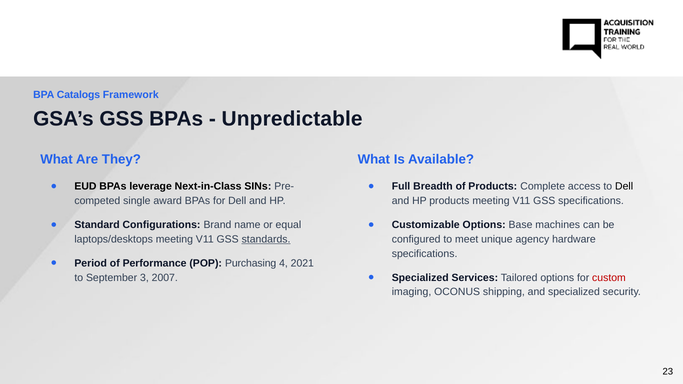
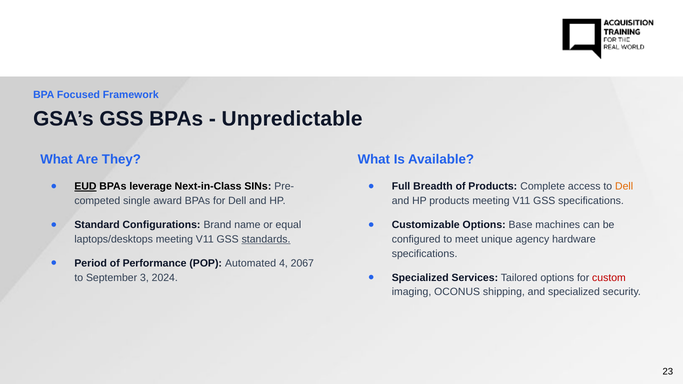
Catalogs: Catalogs -> Focused
EUD underline: none -> present
Dell at (624, 187) colour: black -> orange
Purchasing: Purchasing -> Automated
2021: 2021 -> 2067
2007: 2007 -> 2024
